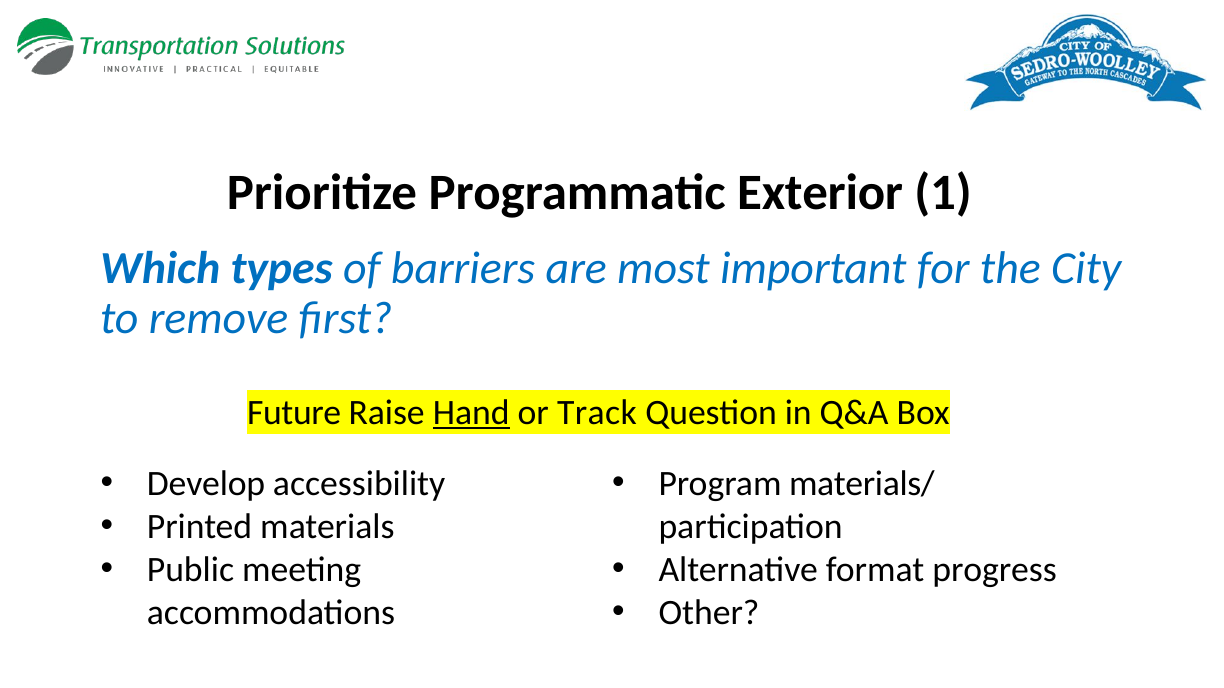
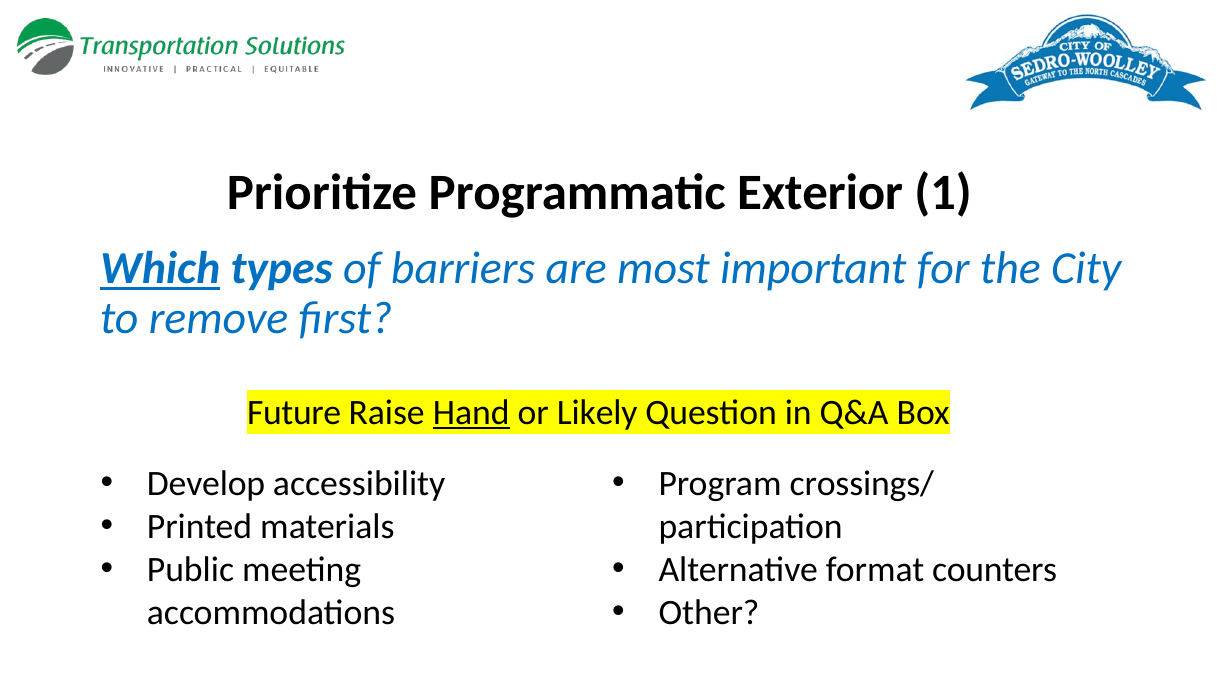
Which underline: none -> present
Track: Track -> Likely
materials/: materials/ -> crossings/
progress: progress -> counters
